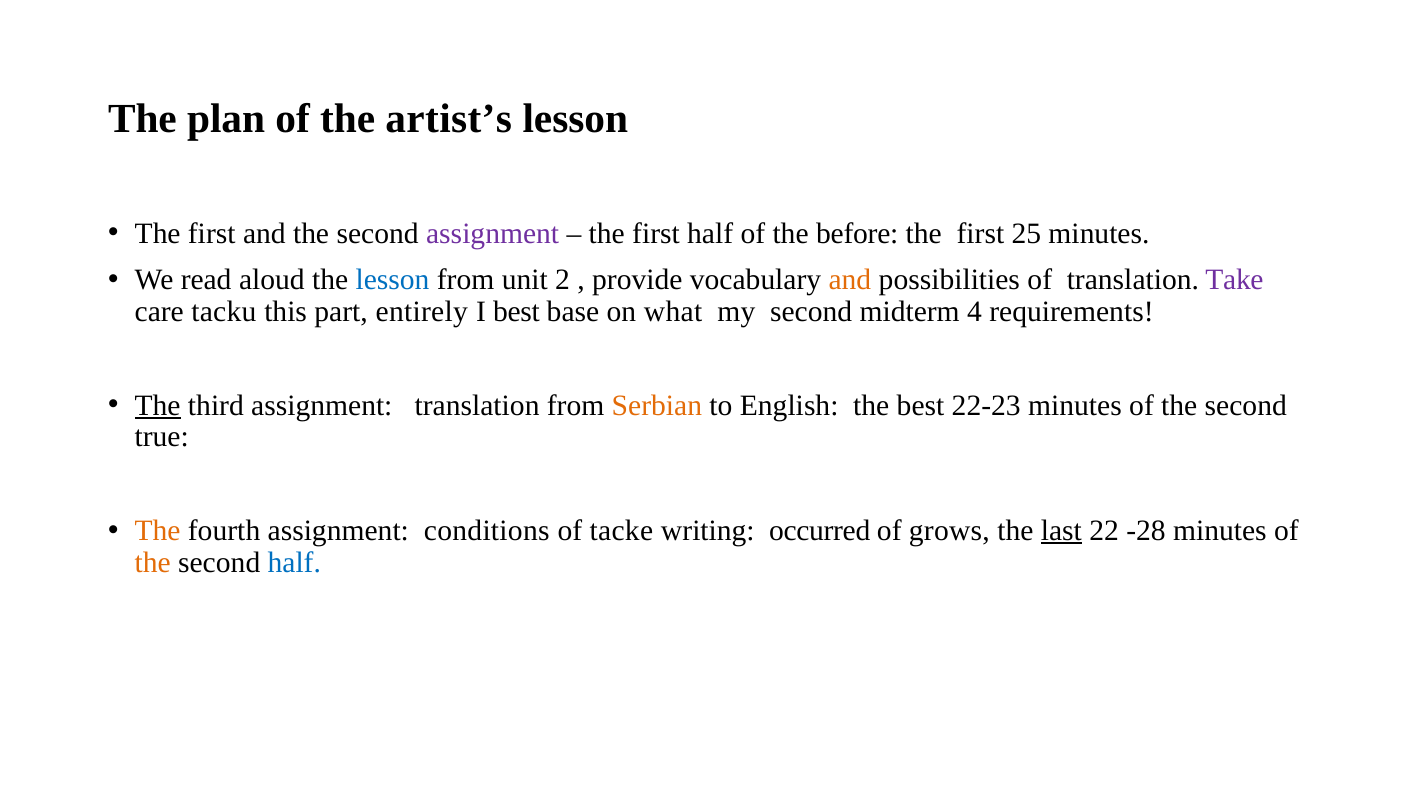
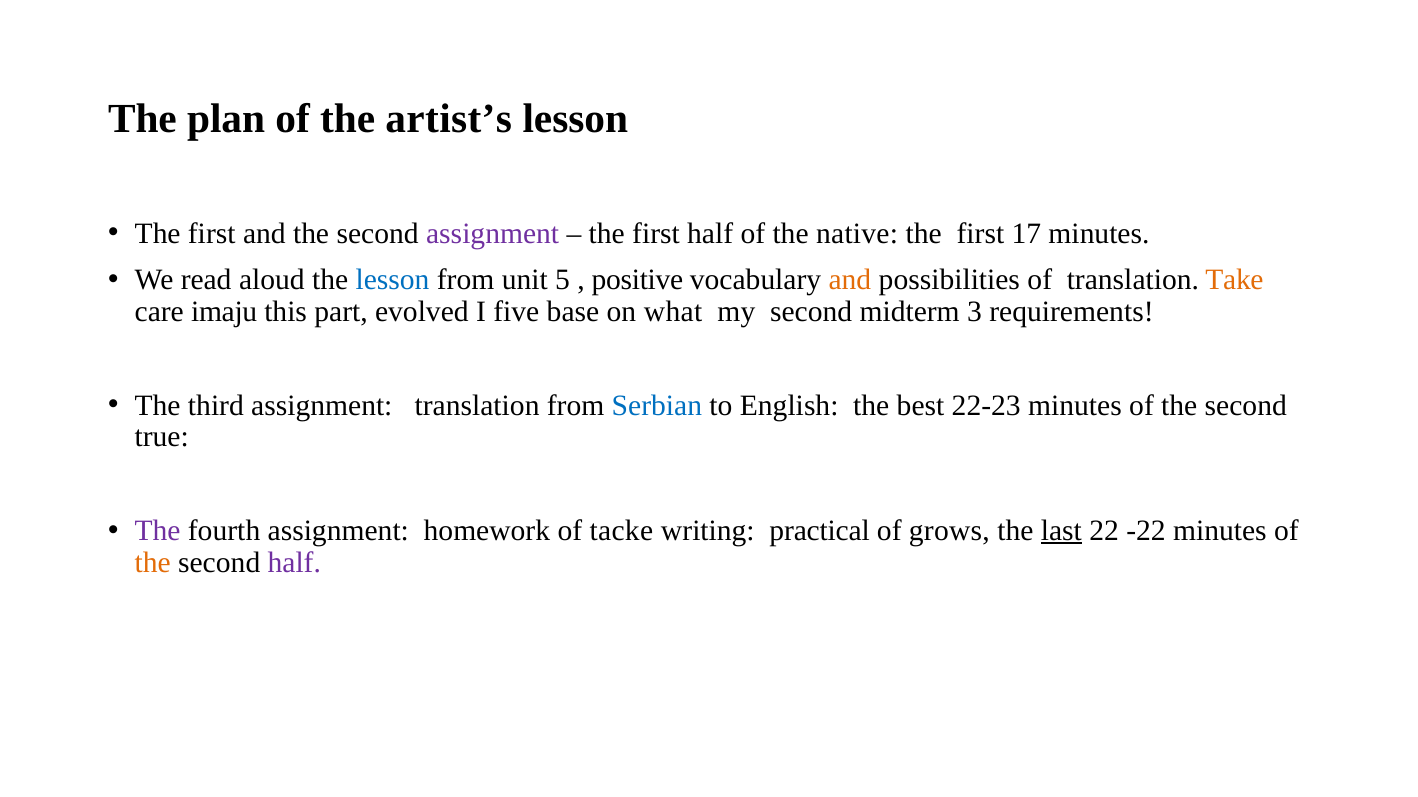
before: before -> native
25: 25 -> 17
2: 2 -> 5
provide: provide -> positive
Take colour: purple -> orange
tacku: tacku -> imaju
entirely: entirely -> evolved
I best: best -> five
4: 4 -> 3
The at (158, 406) underline: present -> none
Serbian colour: orange -> blue
The at (158, 531) colour: orange -> purple
conditions: conditions -> homework
occurred: occurred -> practical
-28: -28 -> -22
half at (294, 563) colour: blue -> purple
